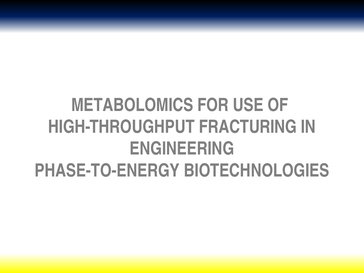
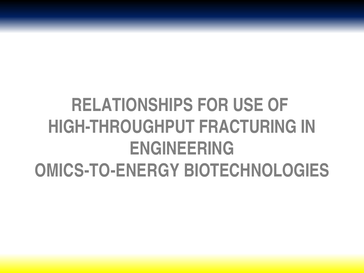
METABOLOMICS: METABOLOMICS -> RELATIONSHIPS
PHASE-TO-ENERGY: PHASE-TO-ENERGY -> OMICS-TO-ENERGY
